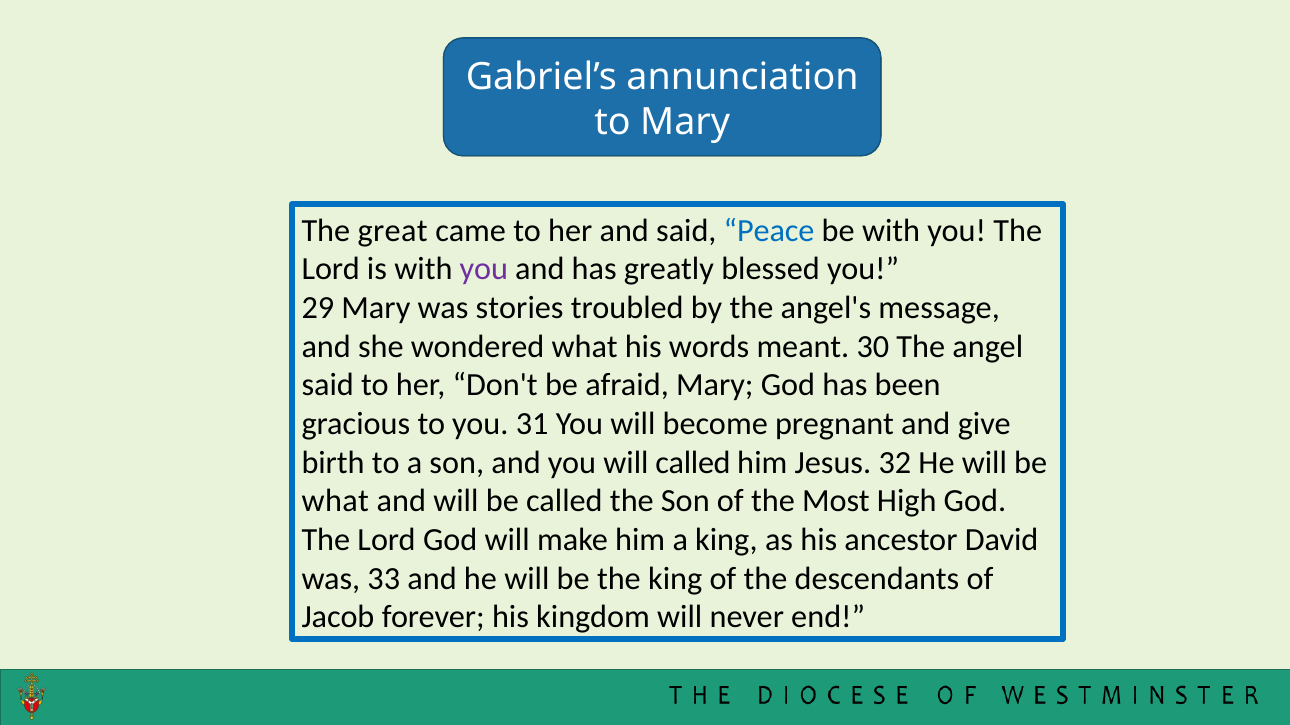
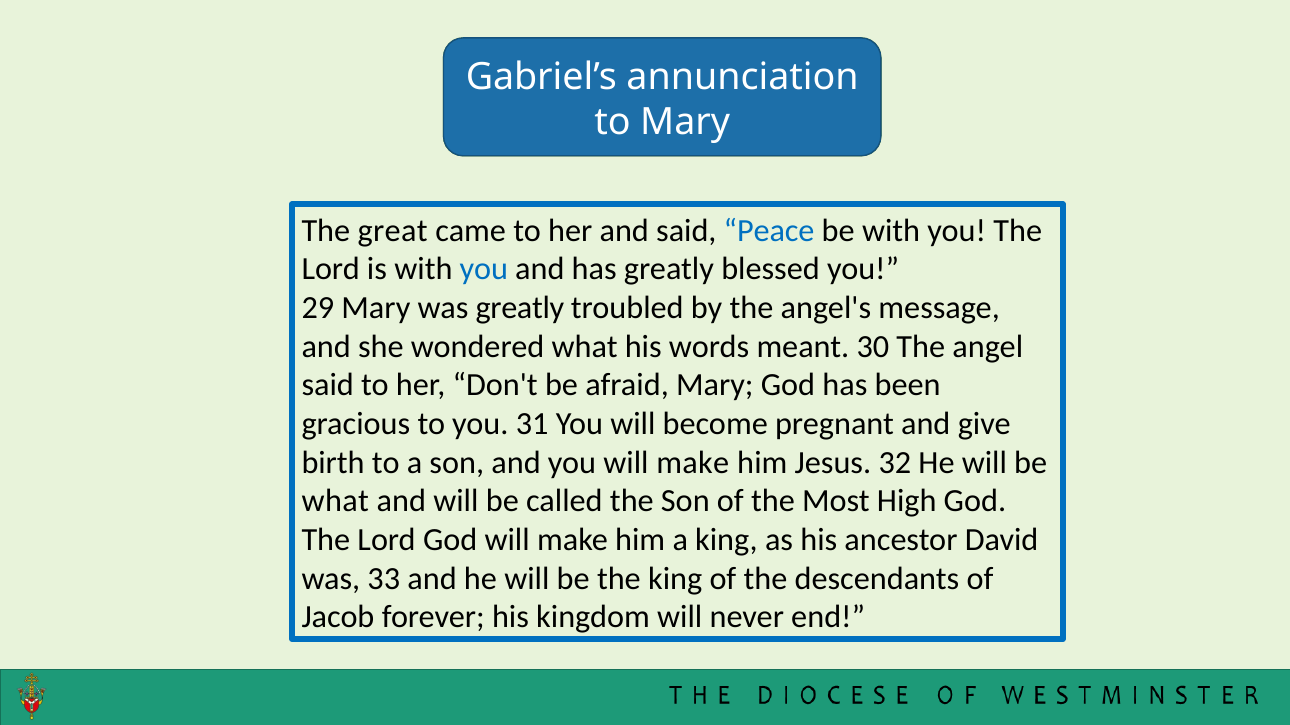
you at (484, 269) colour: purple -> blue
was stories: stories -> greatly
you will called: called -> make
